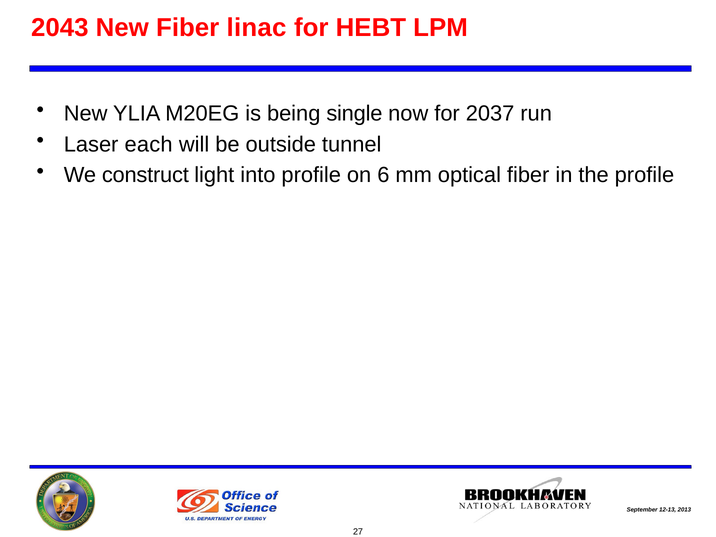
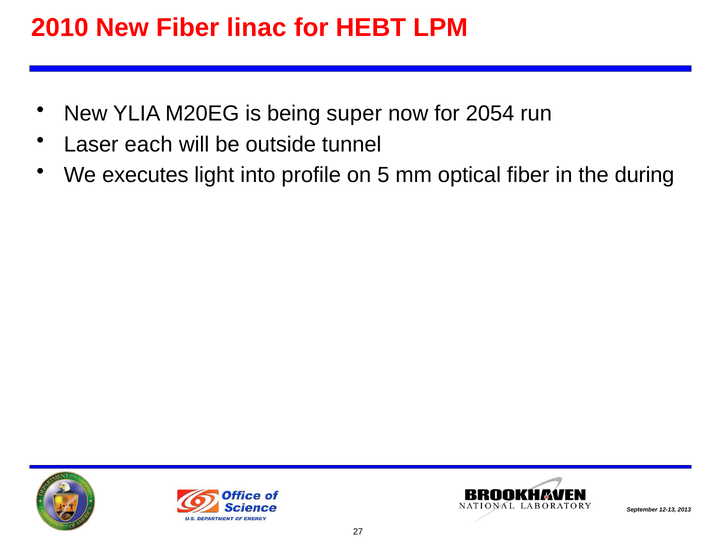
2043: 2043 -> 2010
single: single -> super
2037: 2037 -> 2054
construct: construct -> executes
6: 6 -> 5
the profile: profile -> during
